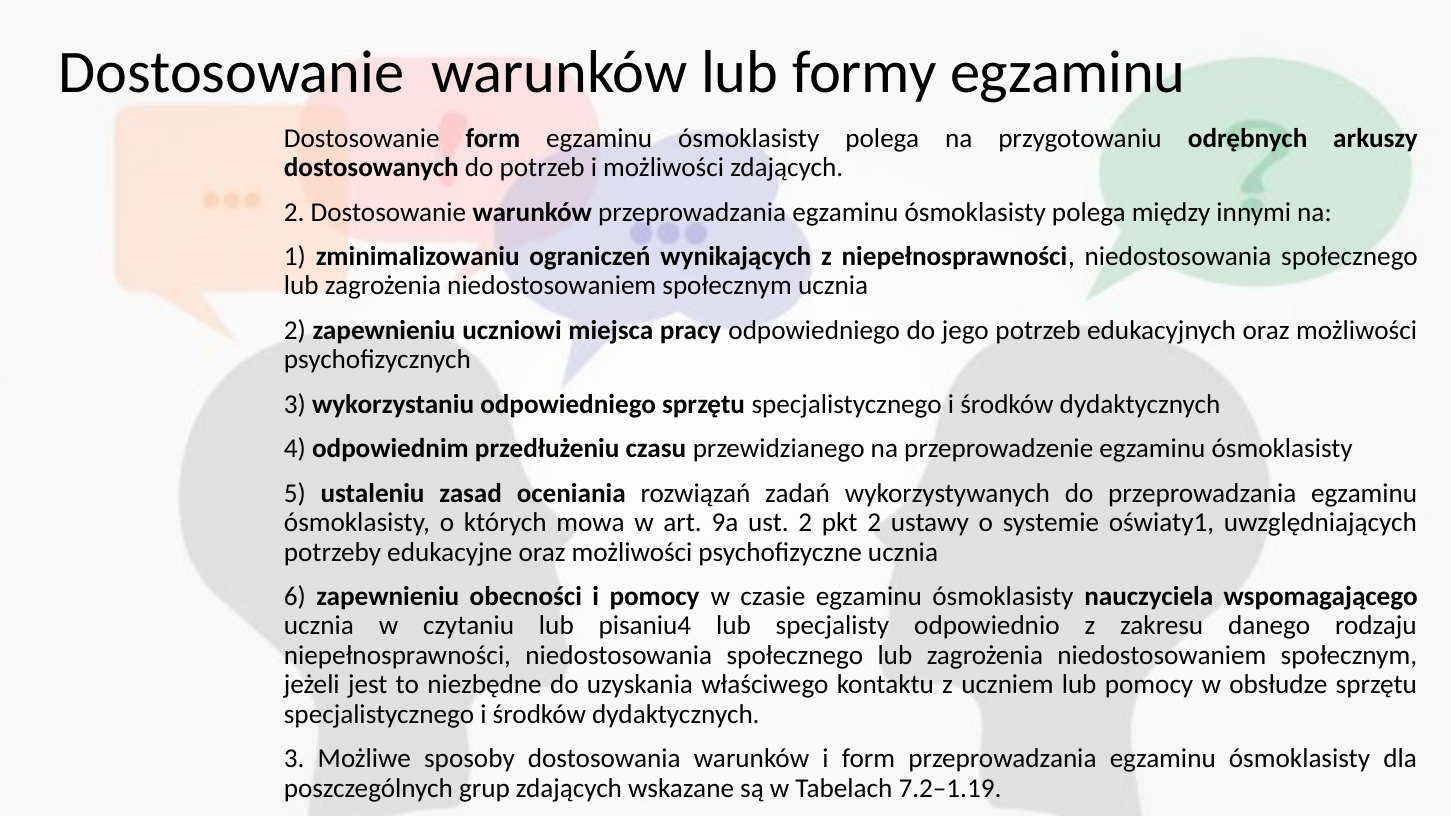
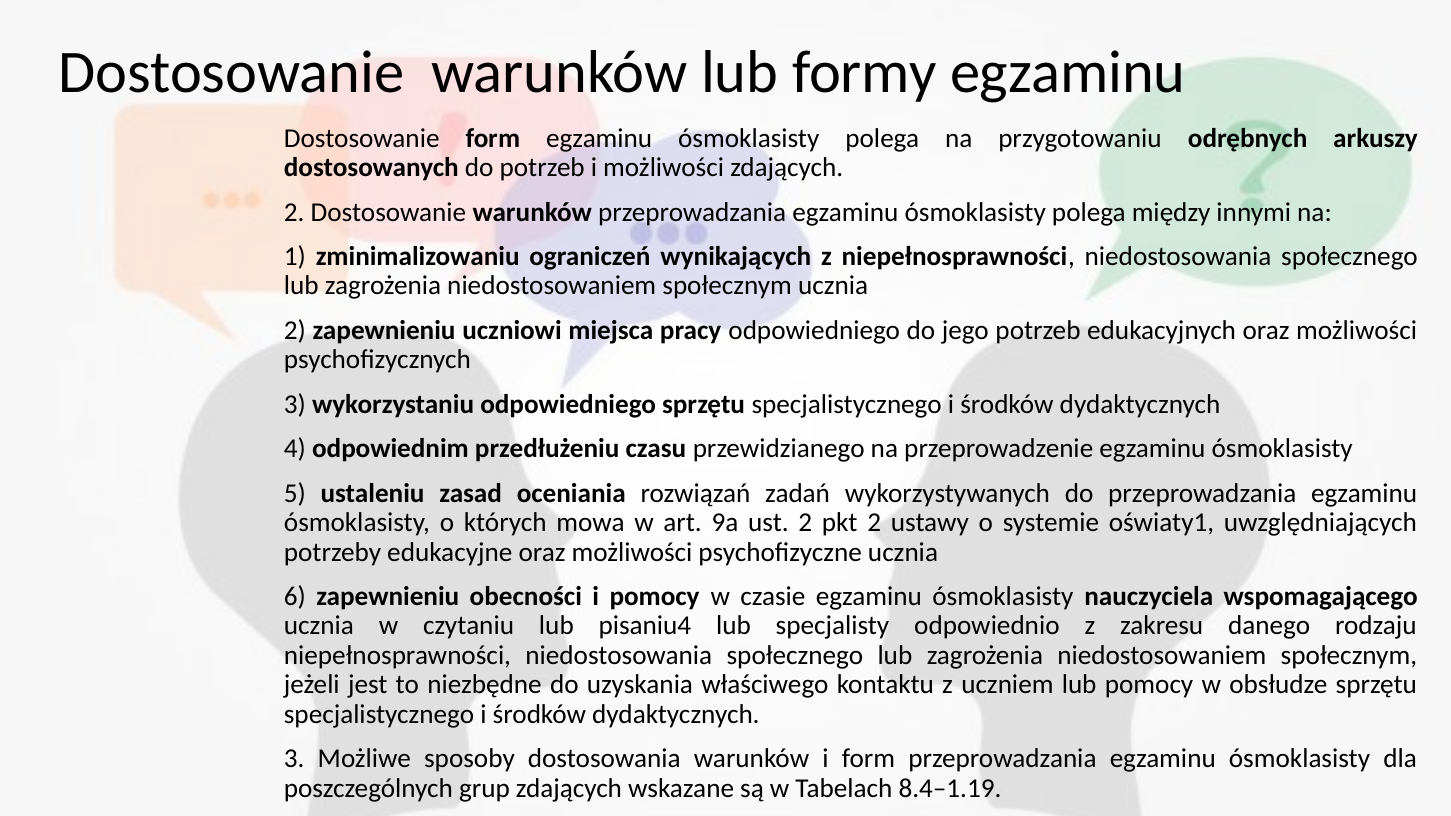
7.2–1.19: 7.2–1.19 -> 8.4–1.19
